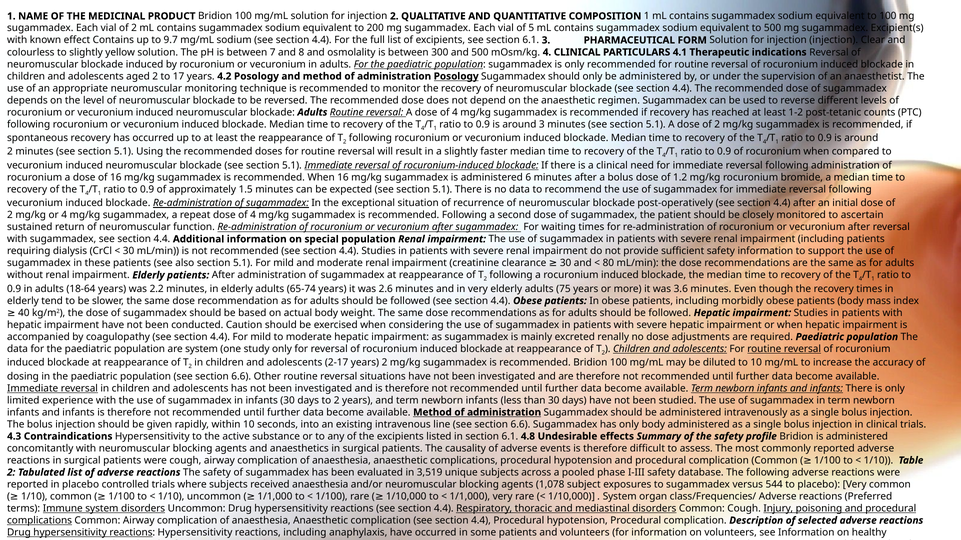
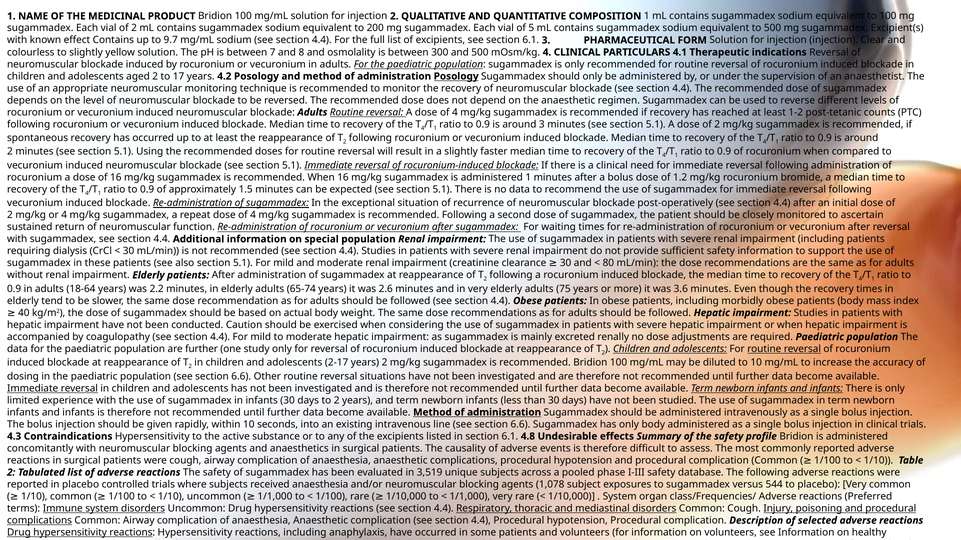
administered 6: 6 -> 1
are system: system -> further
